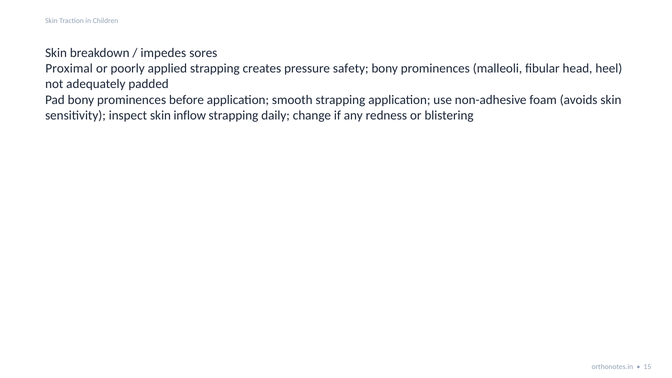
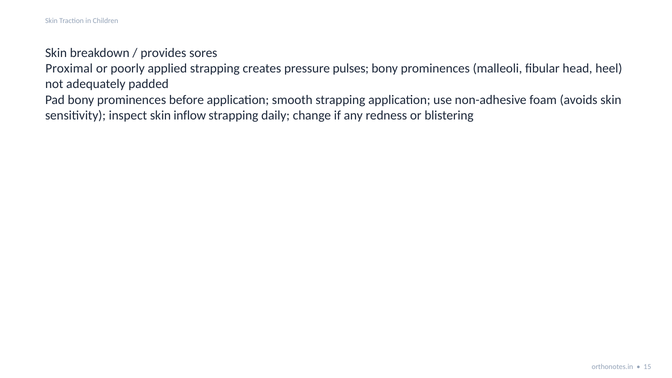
impedes: impedes -> provides
safety: safety -> pulses
